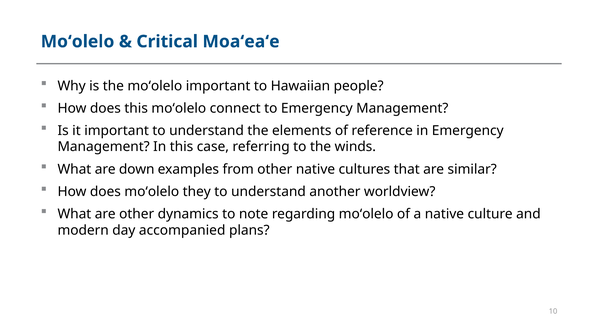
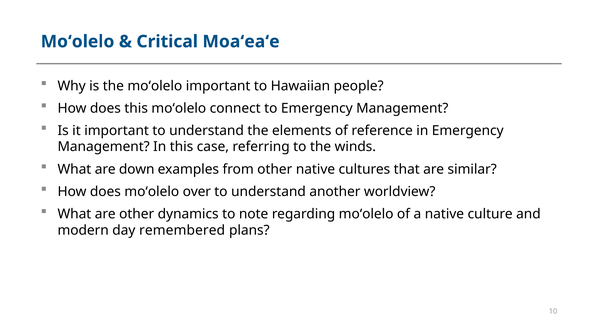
they: they -> over
accompanied: accompanied -> remembered
